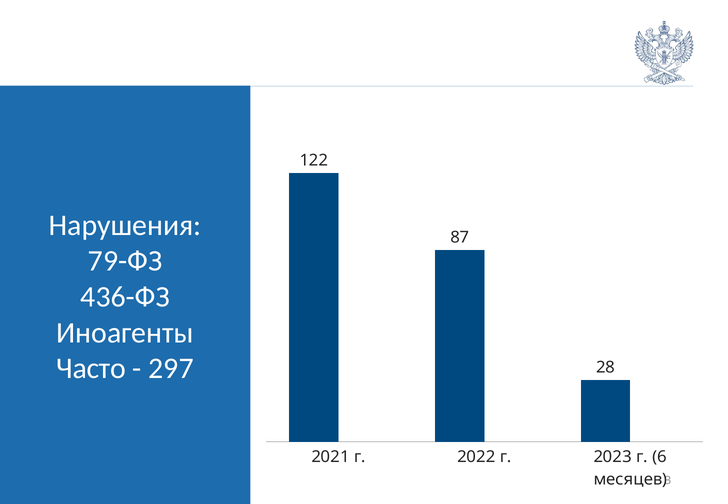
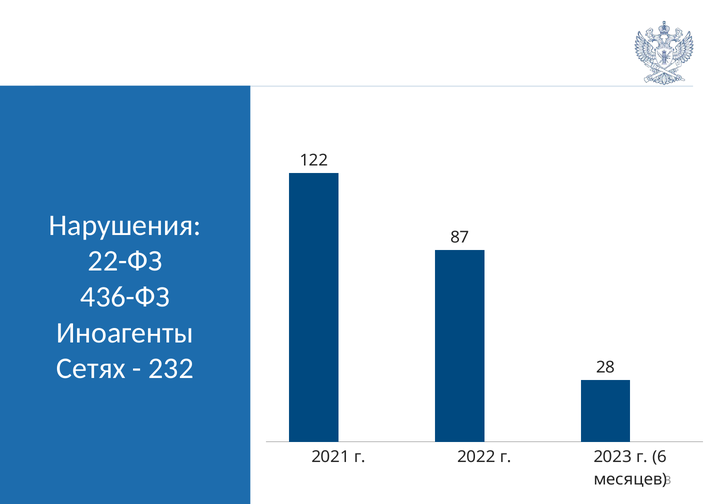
79-ФЗ: 79-ФЗ -> 22-ФЗ
Часто: Часто -> Сетях
297: 297 -> 232
